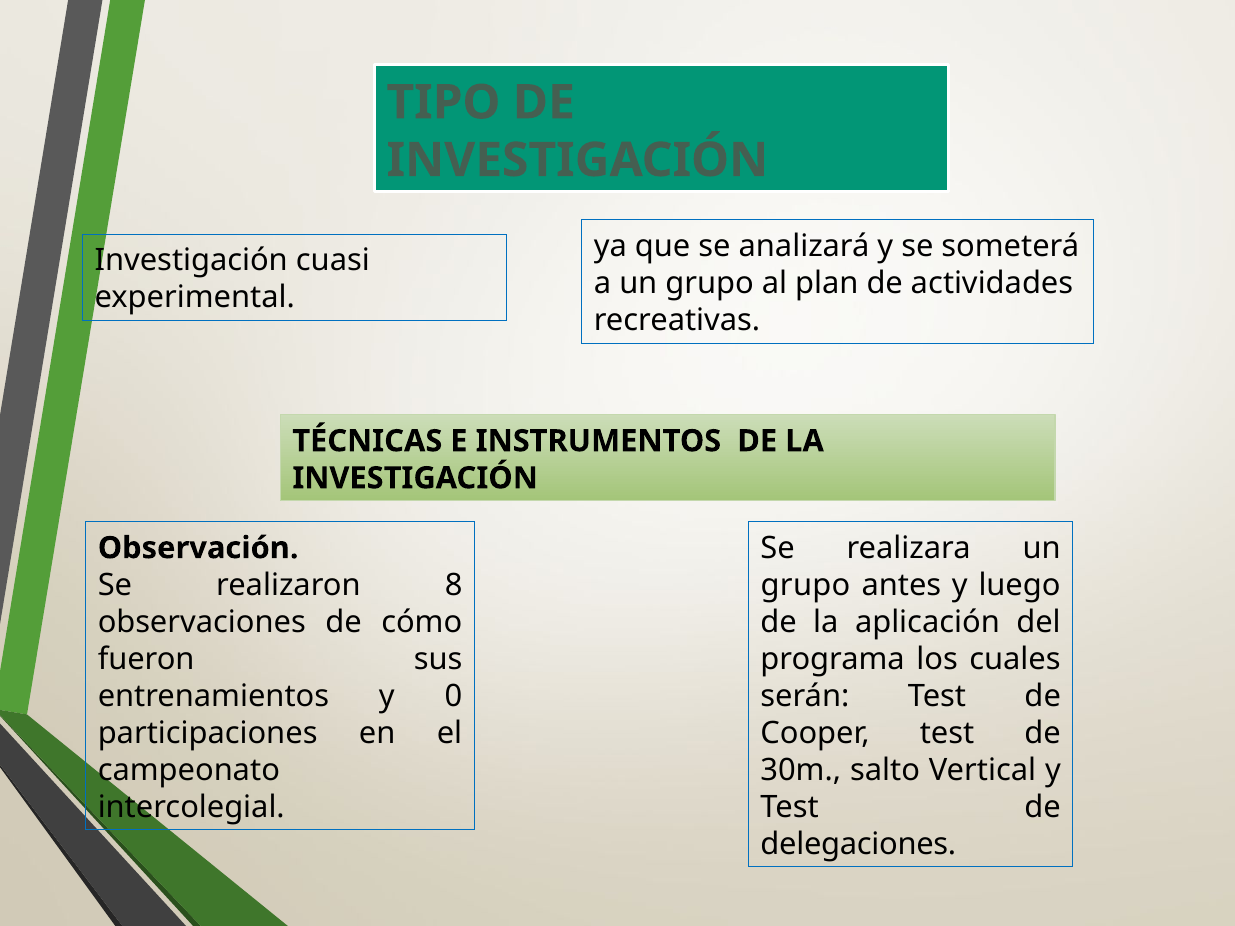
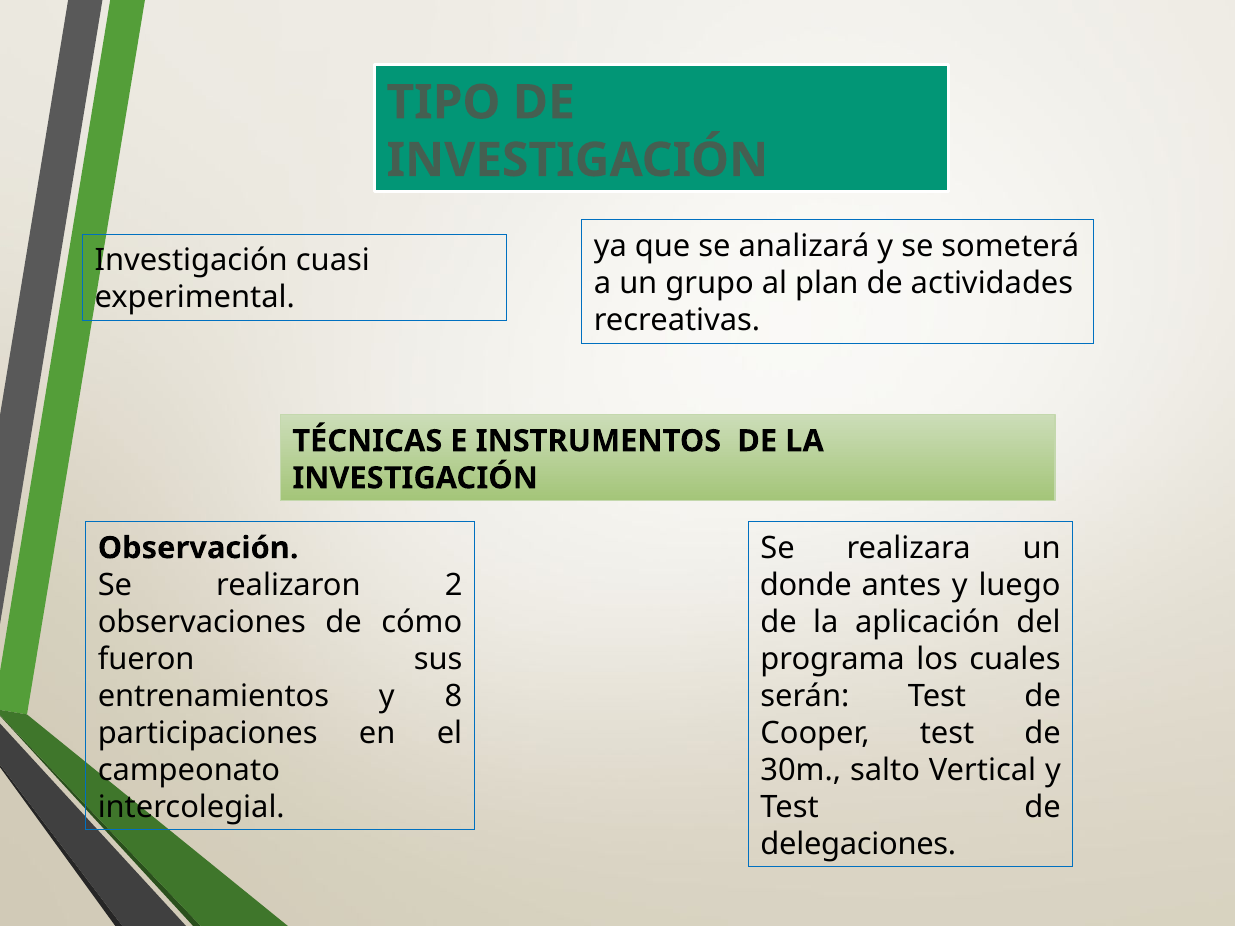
8: 8 -> 2
grupo at (806, 585): grupo -> donde
0: 0 -> 8
